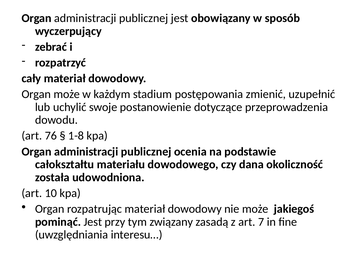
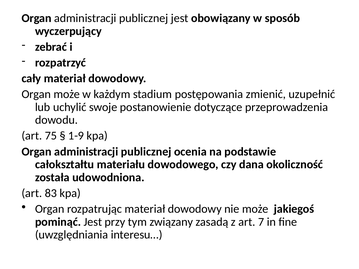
76: 76 -> 75
1-8: 1-8 -> 1-9
10: 10 -> 83
